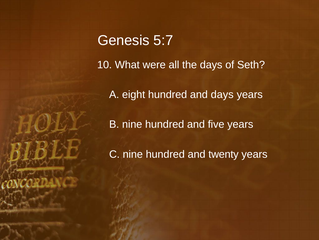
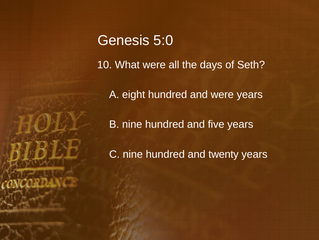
5:7: 5:7 -> 5:0
and days: days -> were
